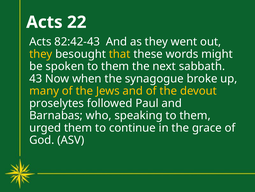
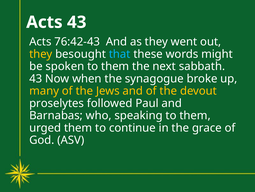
Acts 22: 22 -> 43
82:42-43: 82:42-43 -> 76:42-43
that colour: yellow -> light blue
